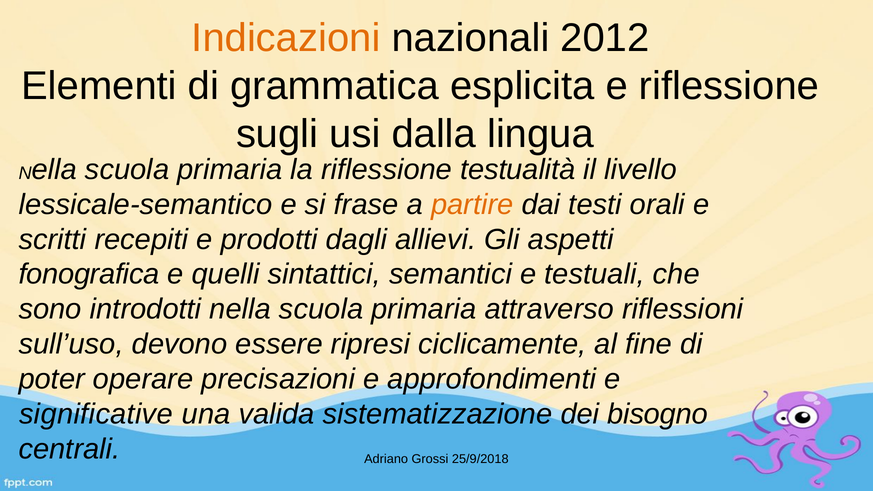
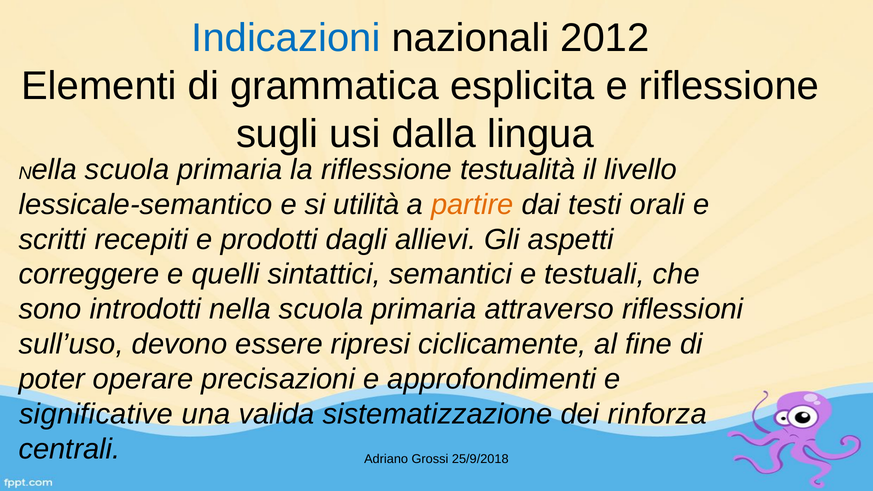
Indicazioni colour: orange -> blue
frase: frase -> utilità
fonografica: fonografica -> correggere
bisogno: bisogno -> rinforza
